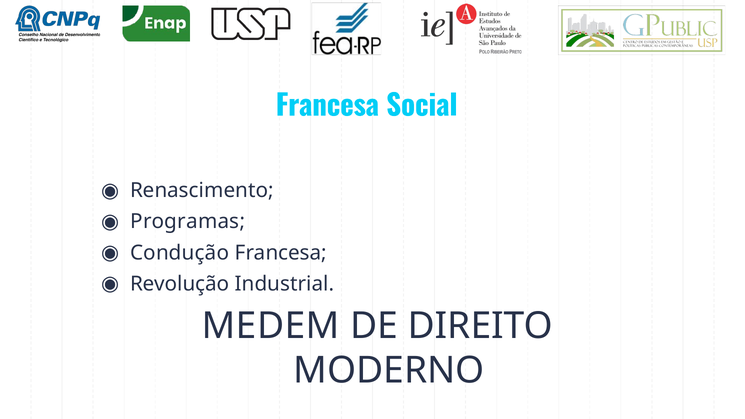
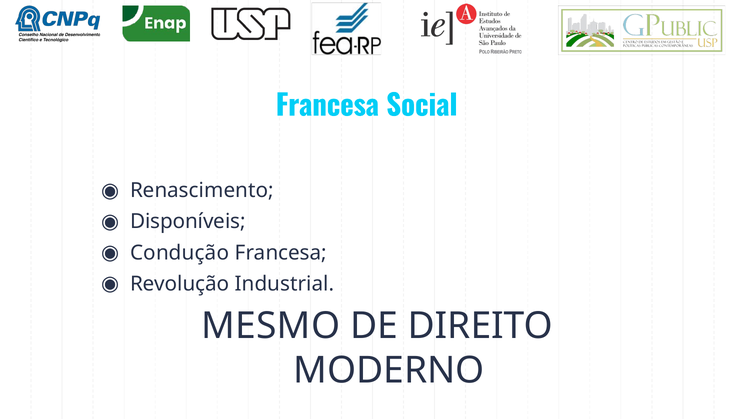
Programas: Programas -> Disponíveis
MEDEM: MEDEM -> MESMO
